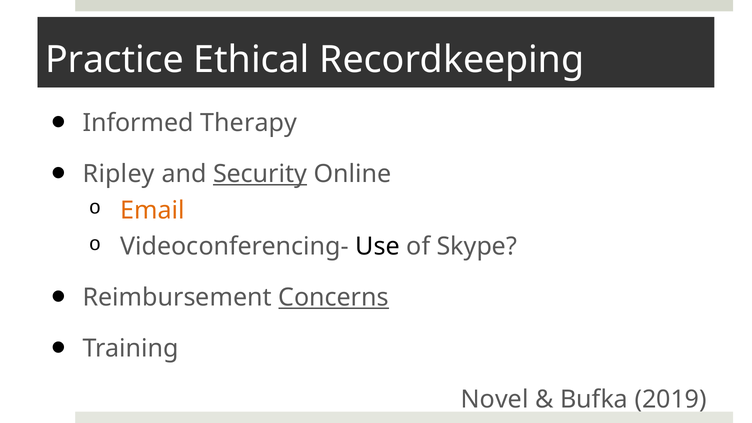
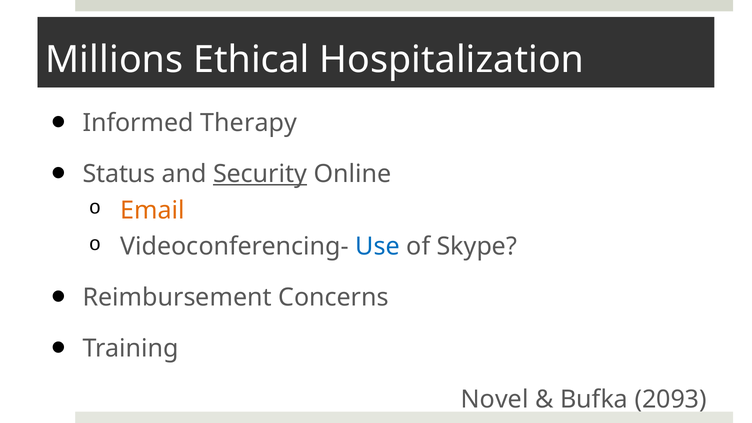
Practice: Practice -> Millions
Recordkeeping: Recordkeeping -> Hospitalization
Ripley: Ripley -> Status
Use colour: black -> blue
Concerns underline: present -> none
2019: 2019 -> 2093
